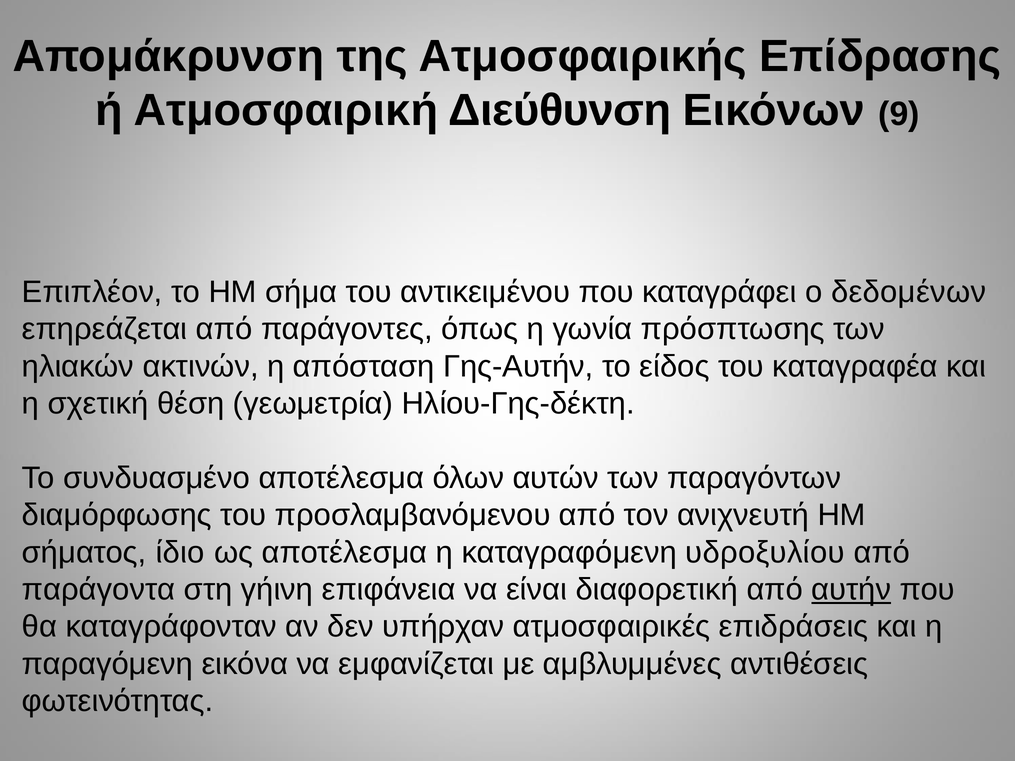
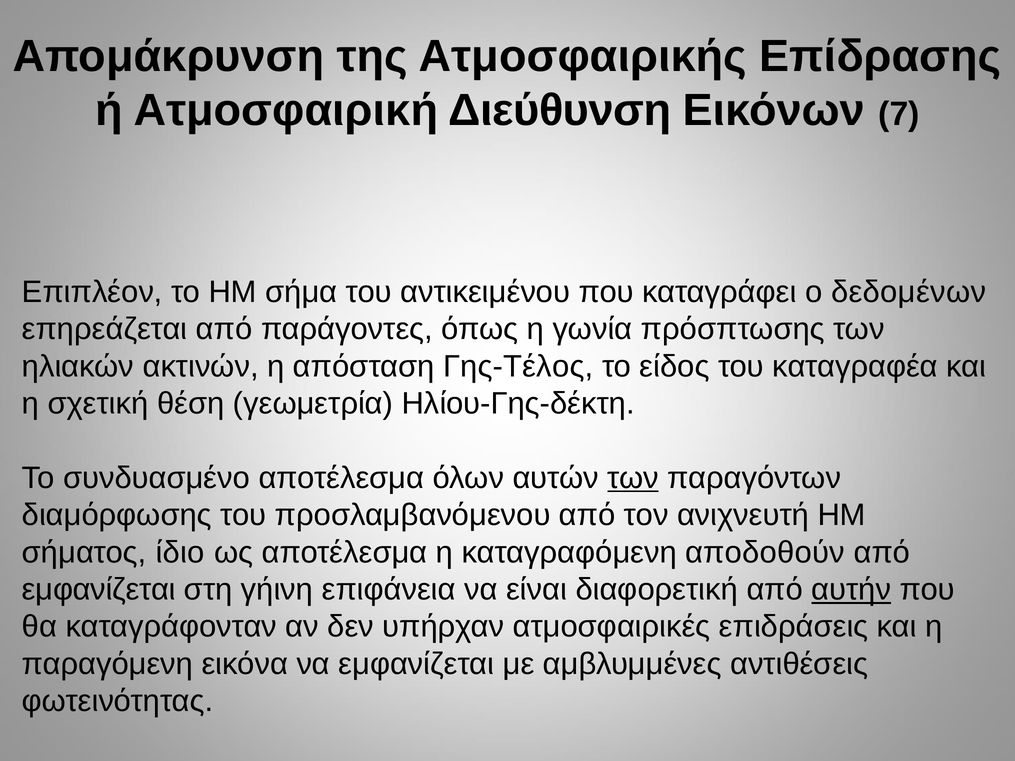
9: 9 -> 7
Γης-Αυτήν: Γης-Αυτήν -> Γης-Τέλος
των at (633, 478) underline: none -> present
υδροξυλίου: υδροξυλίου -> αποδοθούν
παράγοντα at (99, 590): παράγοντα -> εμφανίζεται
